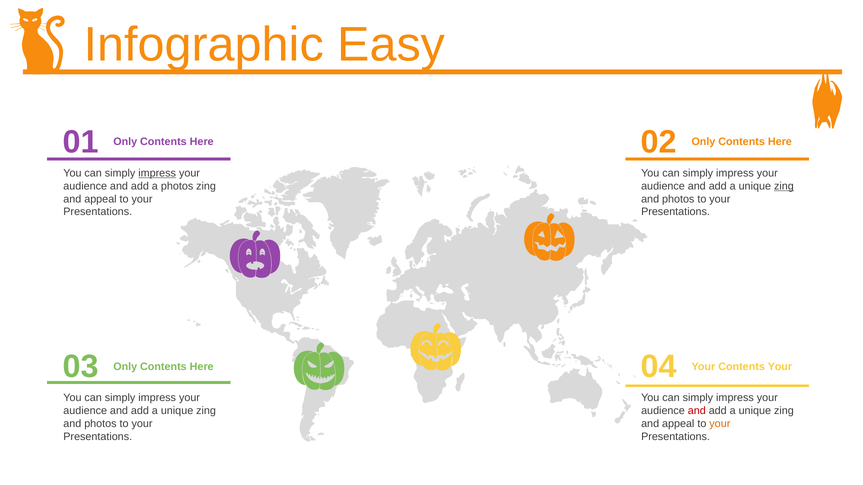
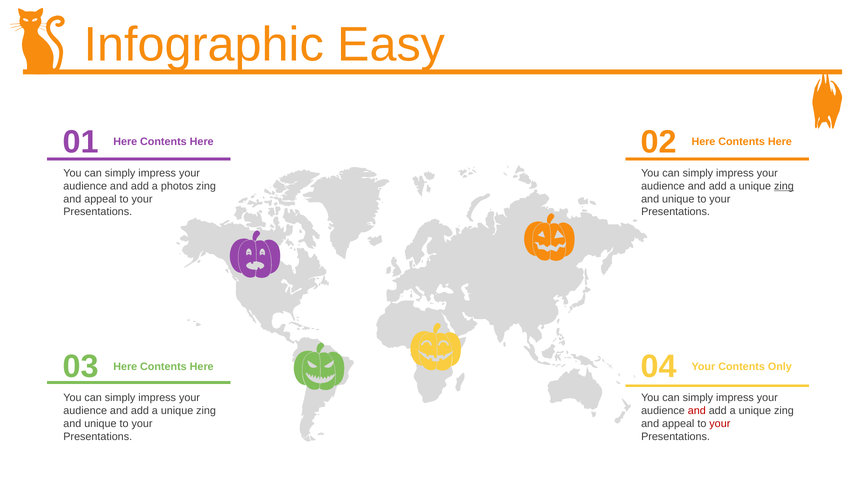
Only at (125, 142): Only -> Here
Only at (703, 142): Only -> Here
impress at (157, 173) underline: present -> none
photos at (678, 199): photos -> unique
Only at (125, 367): Only -> Here
Contents Your: Your -> Only
photos at (100, 424): photos -> unique
your at (720, 424) colour: orange -> red
